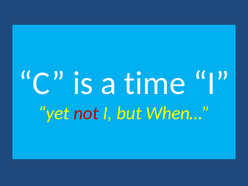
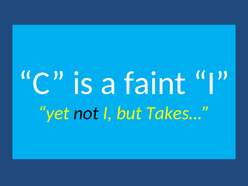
time: time -> faint
not colour: red -> black
When…: When… -> Takes…
